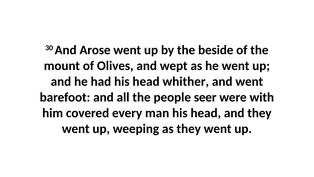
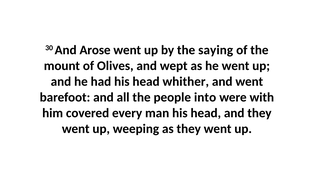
beside: beside -> saying
seer: seer -> into
